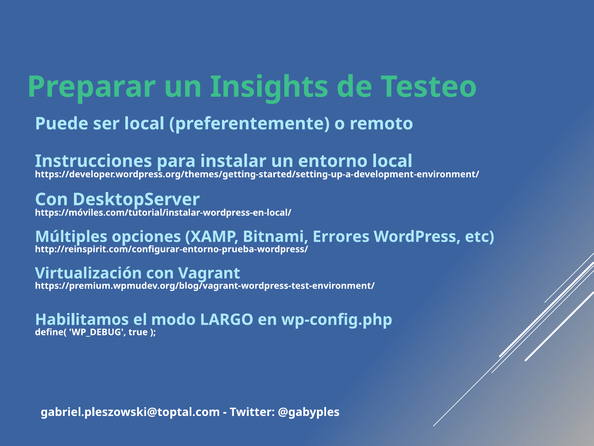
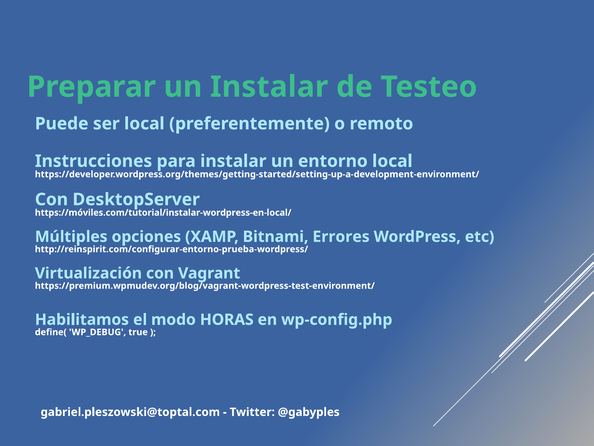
un Insights: Insights -> Instalar
LARGO: LARGO -> HORAS
